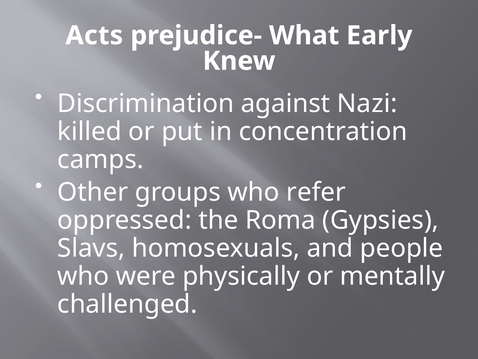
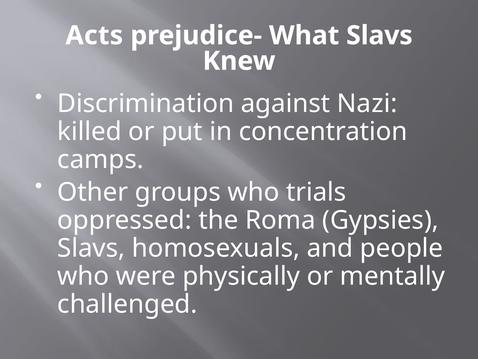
What Early: Early -> Slavs
refer: refer -> trials
